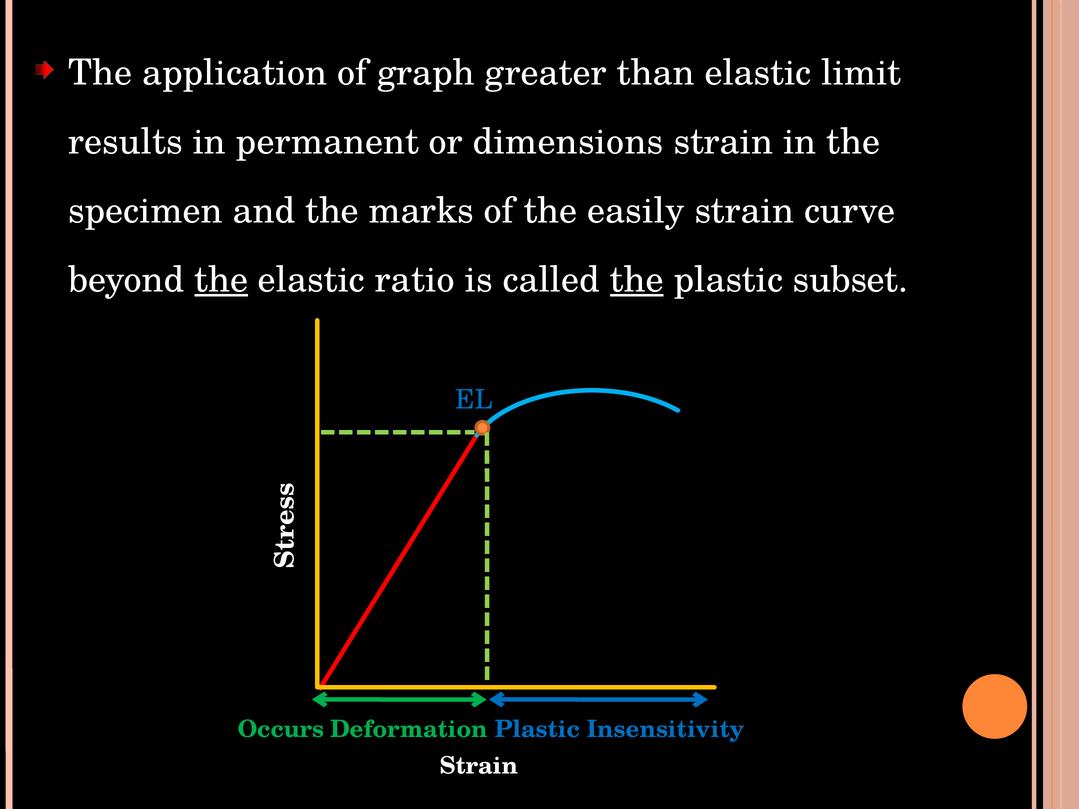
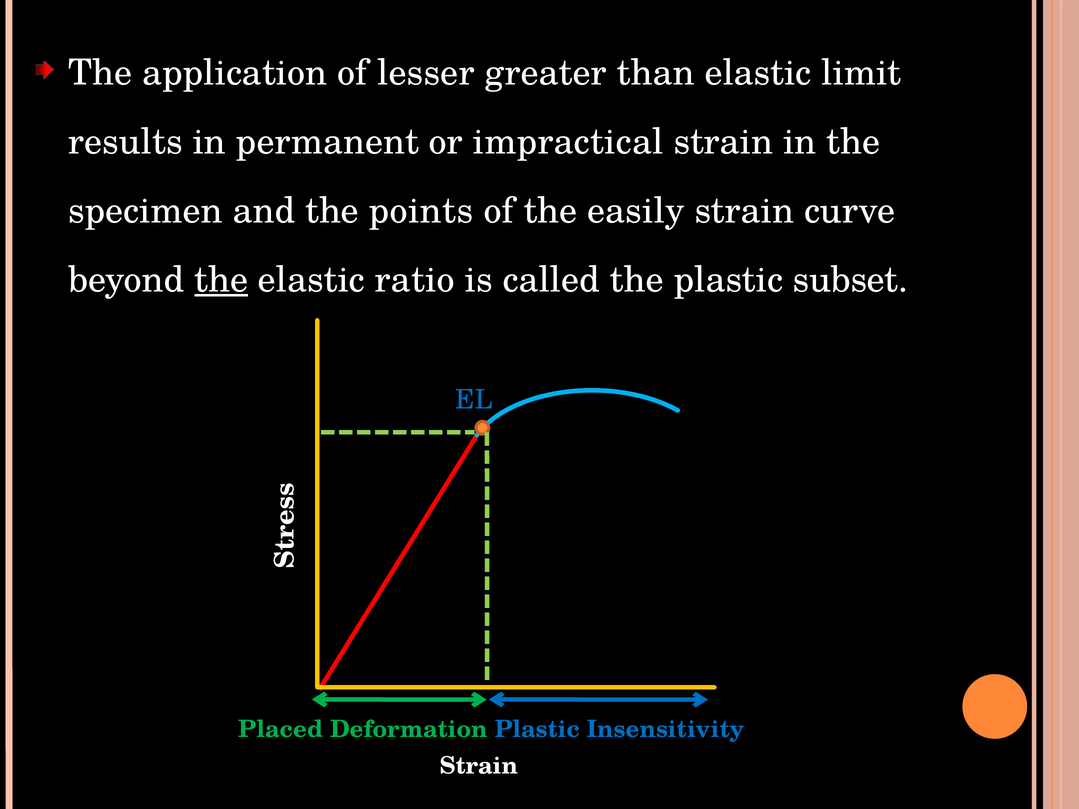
graph: graph -> lesser
dimensions: dimensions -> impractical
marks: marks -> points
the at (637, 280) underline: present -> none
Occurs: Occurs -> Placed
